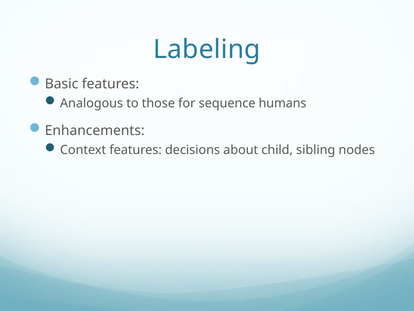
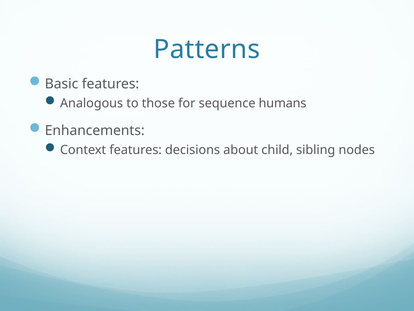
Labeling: Labeling -> Patterns
